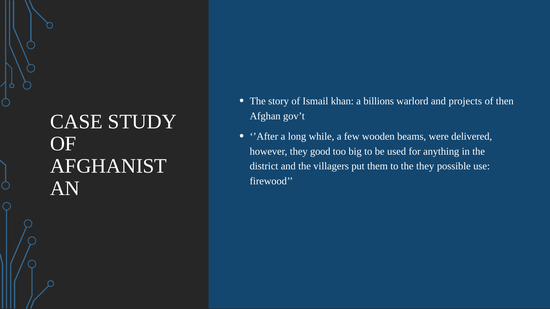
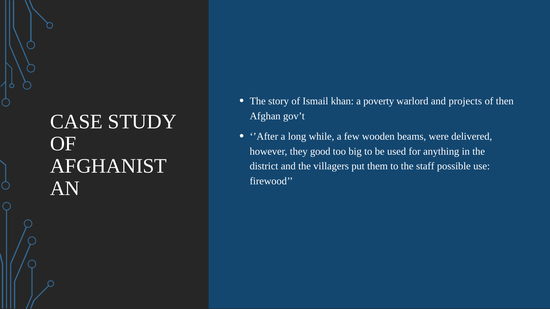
billions: billions -> poverty
the they: they -> staff
